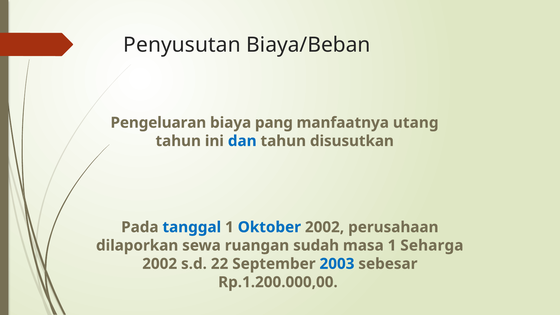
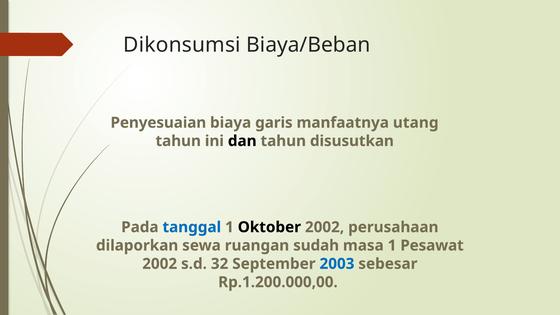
Penyusutan: Penyusutan -> Dikonsumsi
Pengeluaran: Pengeluaran -> Penyesuaian
pang: pang -> garis
dan colour: blue -> black
Oktober colour: blue -> black
Seharga: Seharga -> Pesawat
22: 22 -> 32
